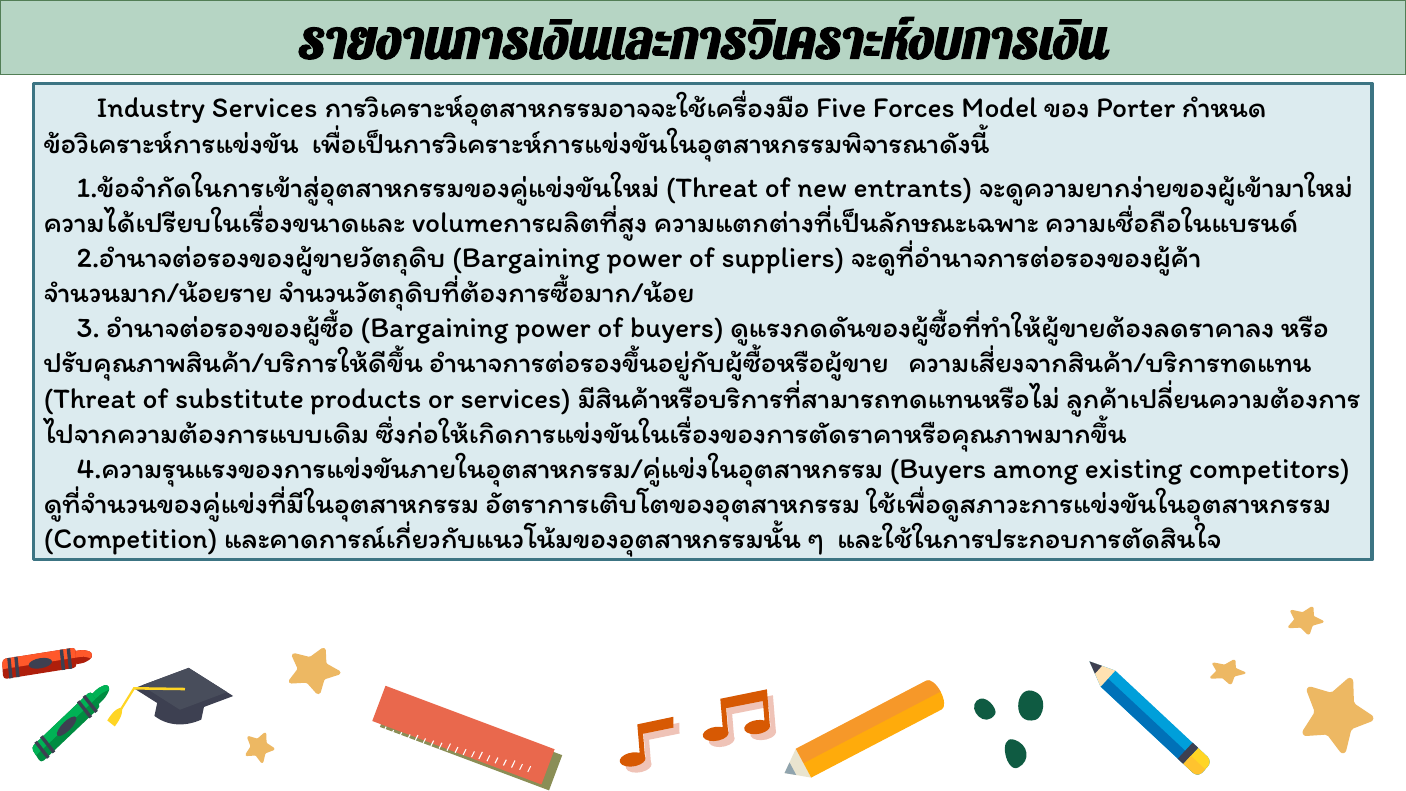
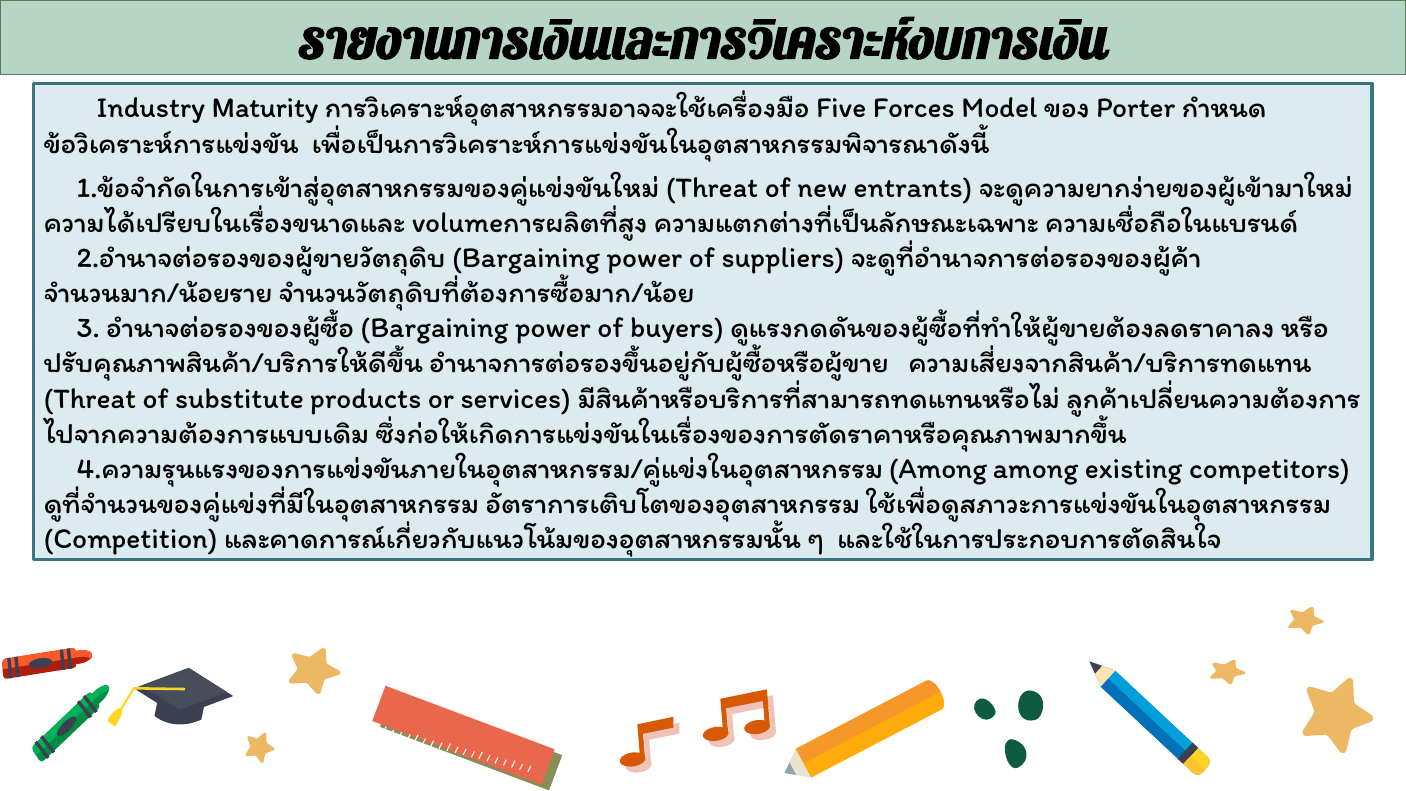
Industry Services: Services -> Maturity
Buyers at (938, 469): Buyers -> Among
